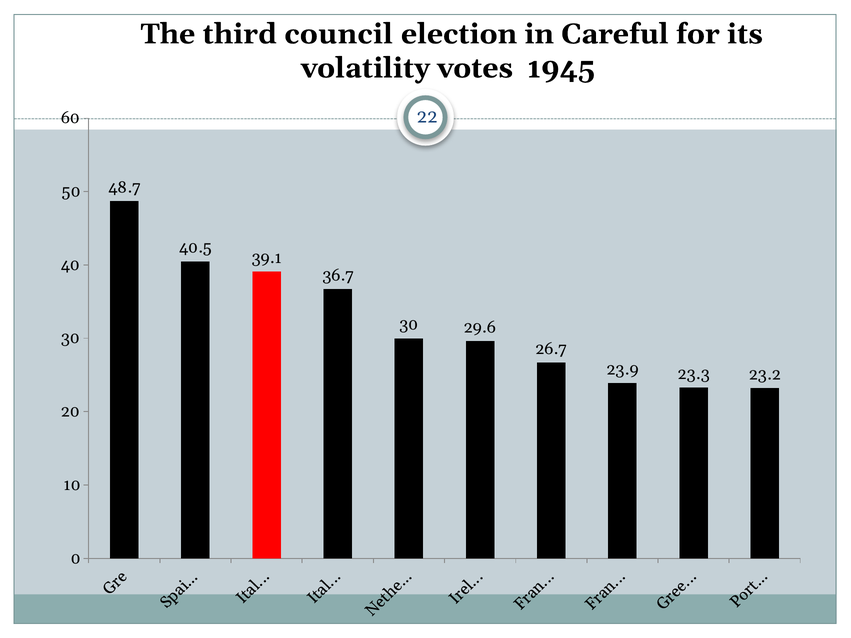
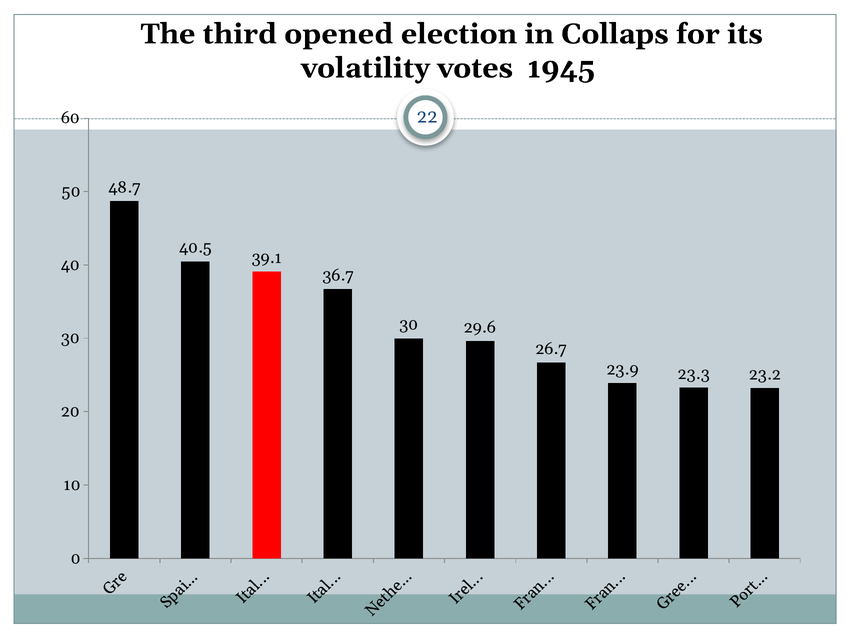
council: council -> opened
Careful: Careful -> Collaps
